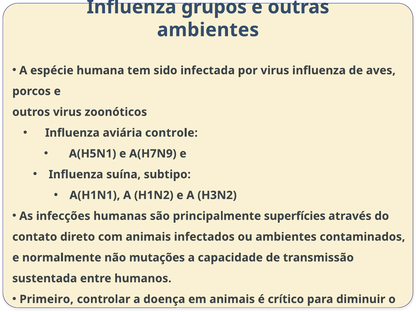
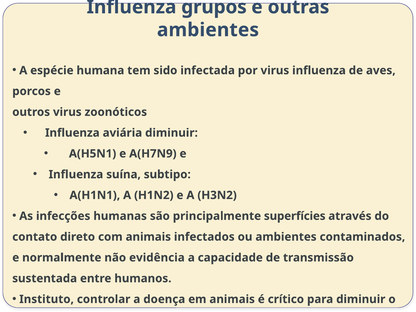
aviária controle: controle -> diminuir
mutações: mutações -> evidência
Primeiro: Primeiro -> Instituto
